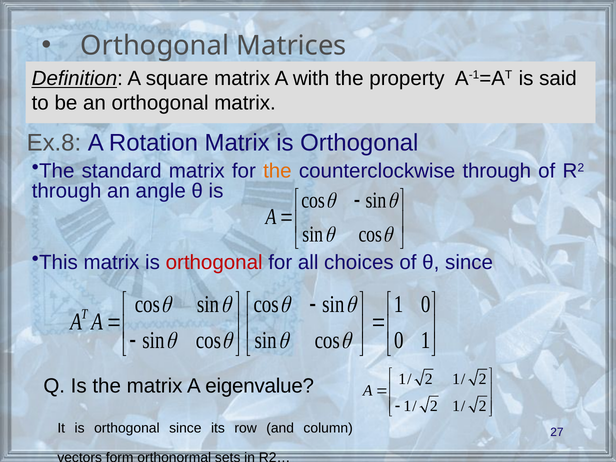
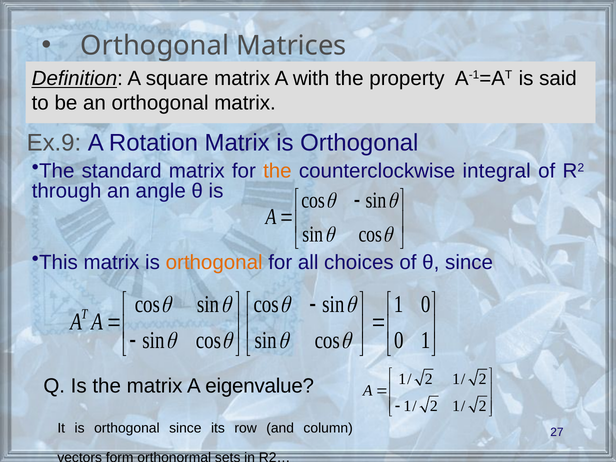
Ex.8: Ex.8 -> Ex.9
counterclockwise through: through -> integral
orthogonal at (214, 262) colour: red -> orange
